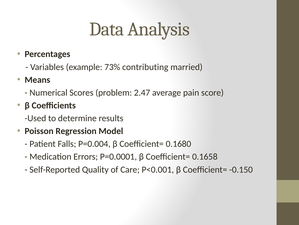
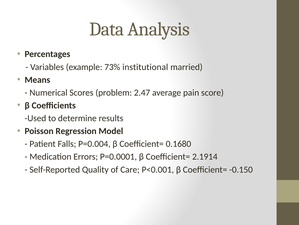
contributing: contributing -> institutional
0.1658: 0.1658 -> 2.1914
